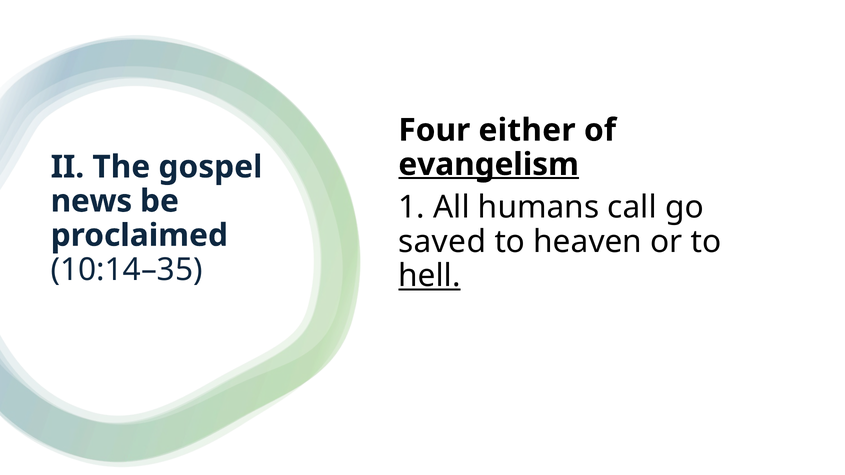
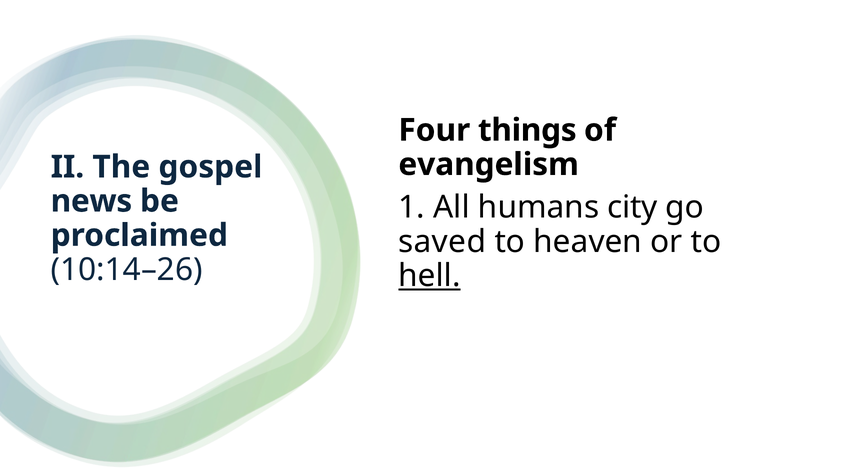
either: either -> things
evangelism underline: present -> none
call: call -> city
10:14–35: 10:14–35 -> 10:14–26
